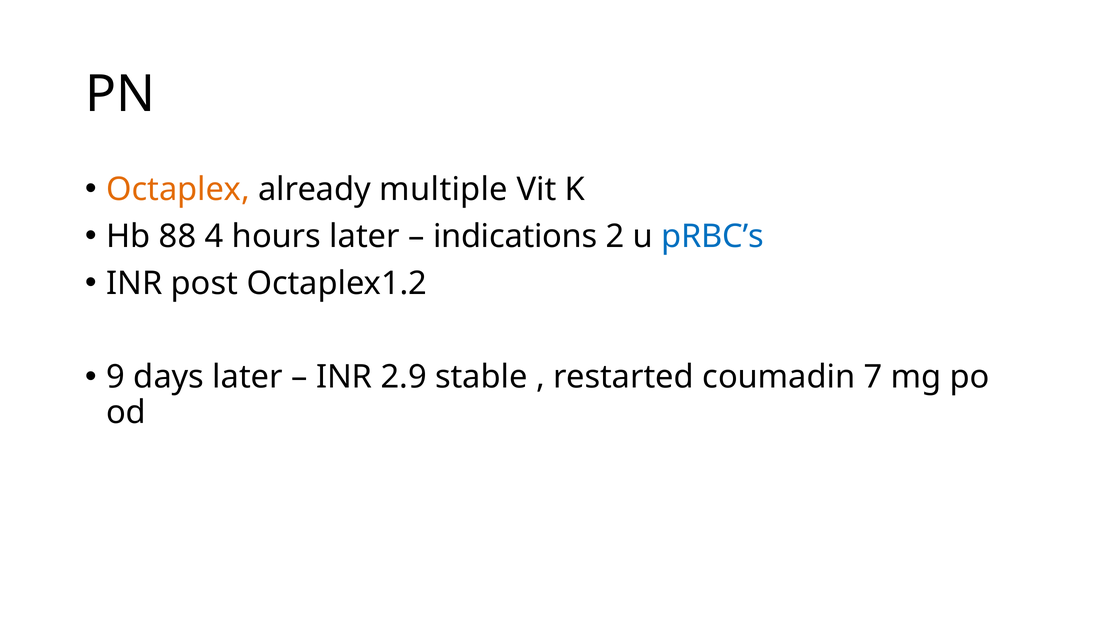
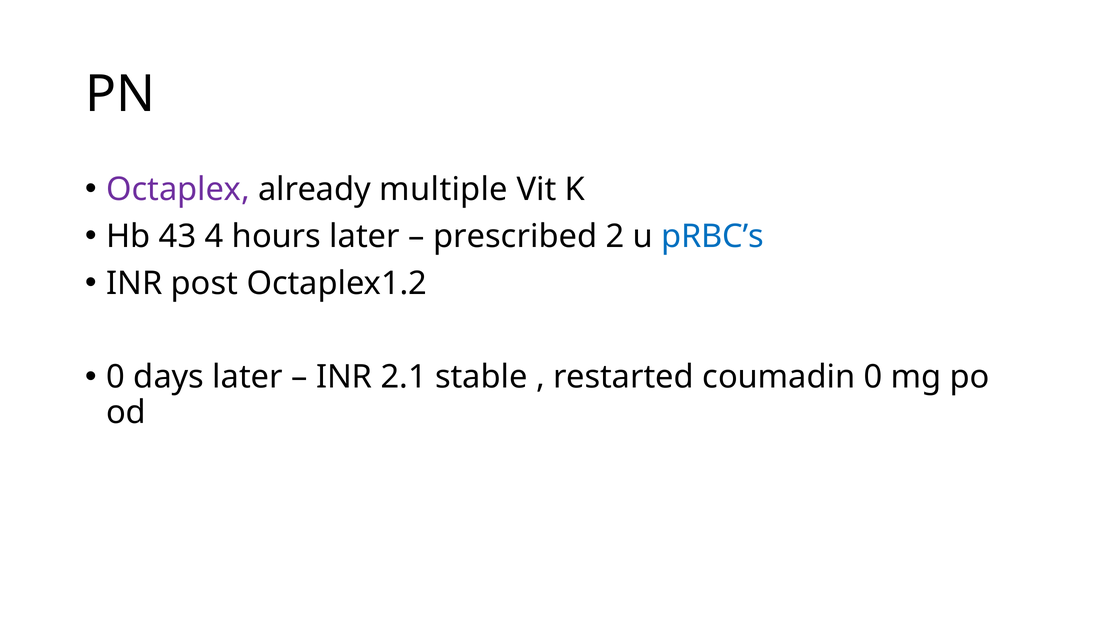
Octaplex colour: orange -> purple
88: 88 -> 43
indications: indications -> prescribed
9 at (116, 377): 9 -> 0
2.9: 2.9 -> 2.1
coumadin 7: 7 -> 0
